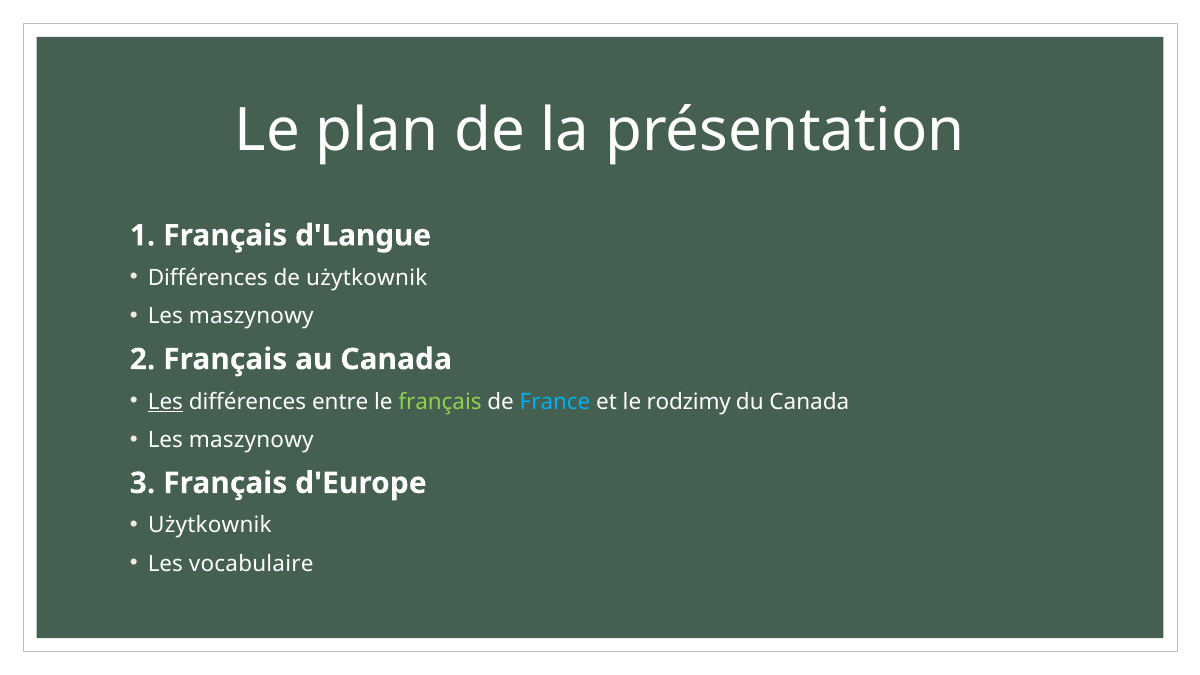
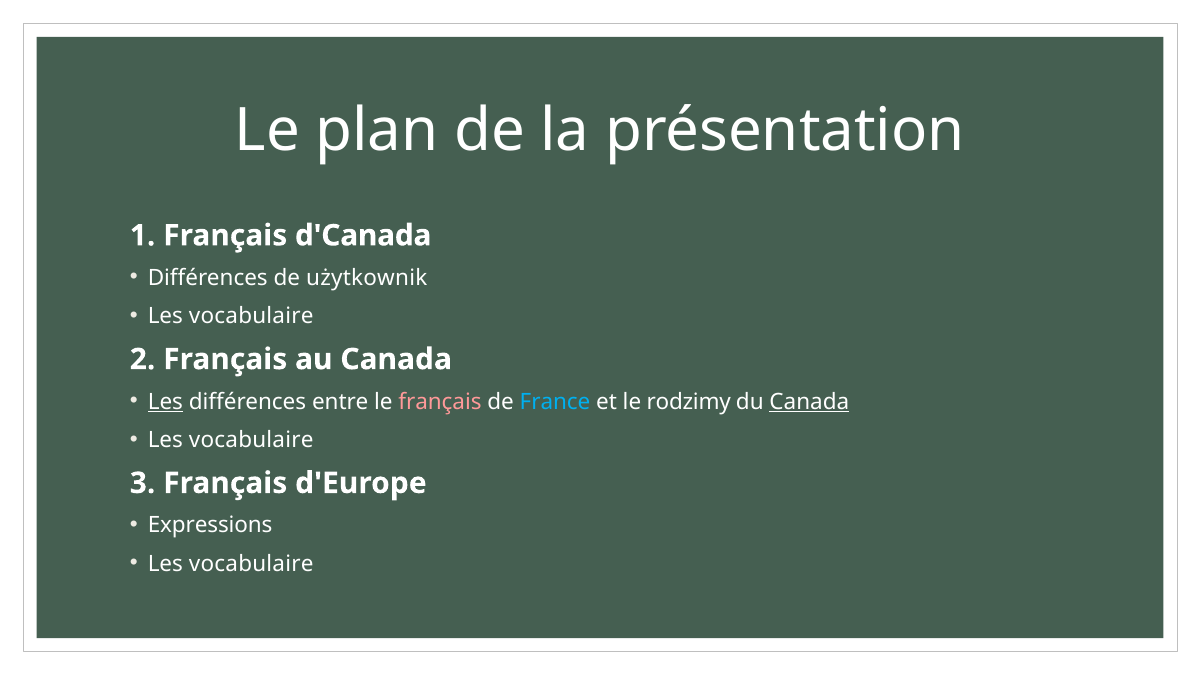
d'Langue: d'Langue -> d'Canada
maszynowy at (251, 316): maszynowy -> vocabulaire
français at (440, 402) colour: light green -> pink
Canada at (809, 402) underline: none -> present
maszynowy at (251, 440): maszynowy -> vocabulaire
Użytkownik at (210, 525): Użytkownik -> Expressions
